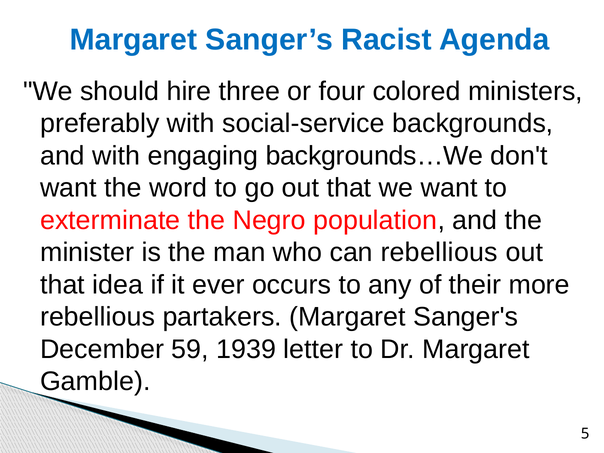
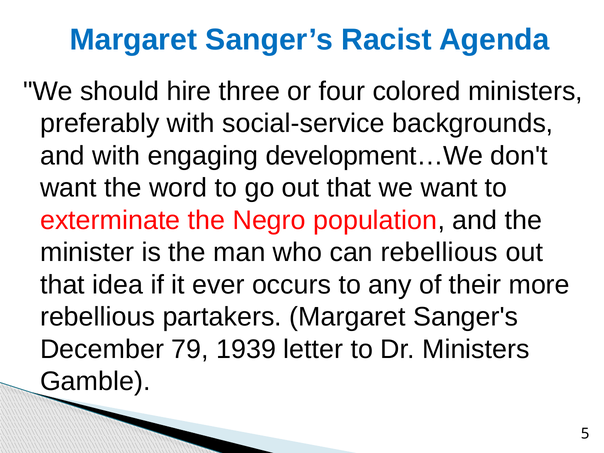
backgrounds…We: backgrounds…We -> development…We
59: 59 -> 79
Dr Margaret: Margaret -> Ministers
